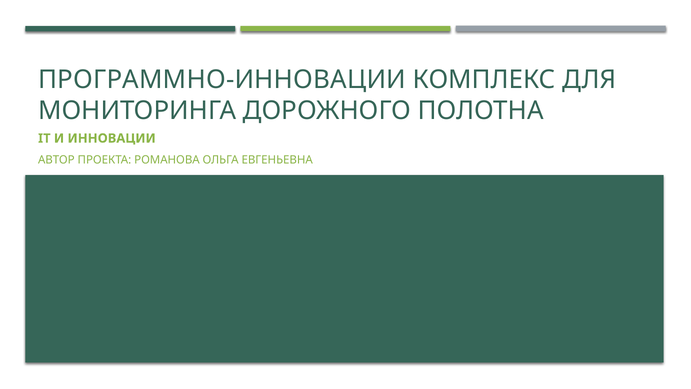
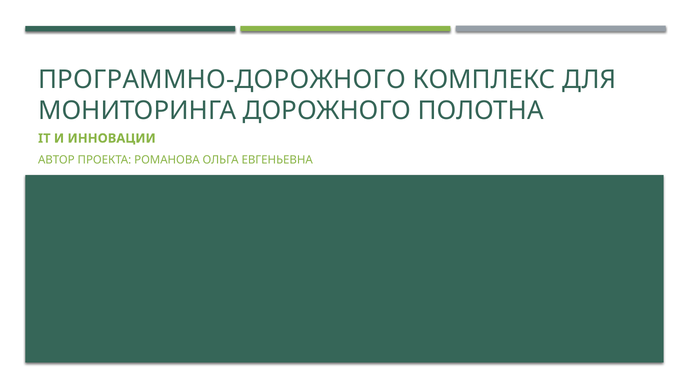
ПРОГРАММНО-ИННОВАЦИИ: ПРОГРАММНО-ИННОВАЦИИ -> ПРОГРАММНО-ДОРОЖНОГО
